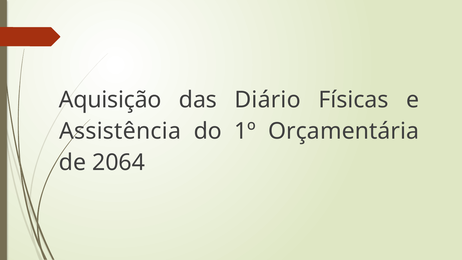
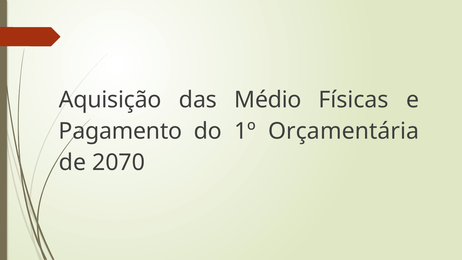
Diário: Diário -> Médio
Assistência: Assistência -> Pagamento
2064: 2064 -> 2070
